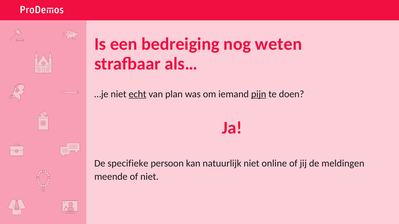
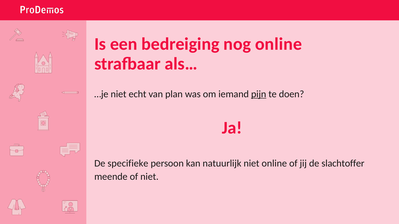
nog weten: weten -> online
echt underline: present -> none
meldingen: meldingen -> slachtoffer
